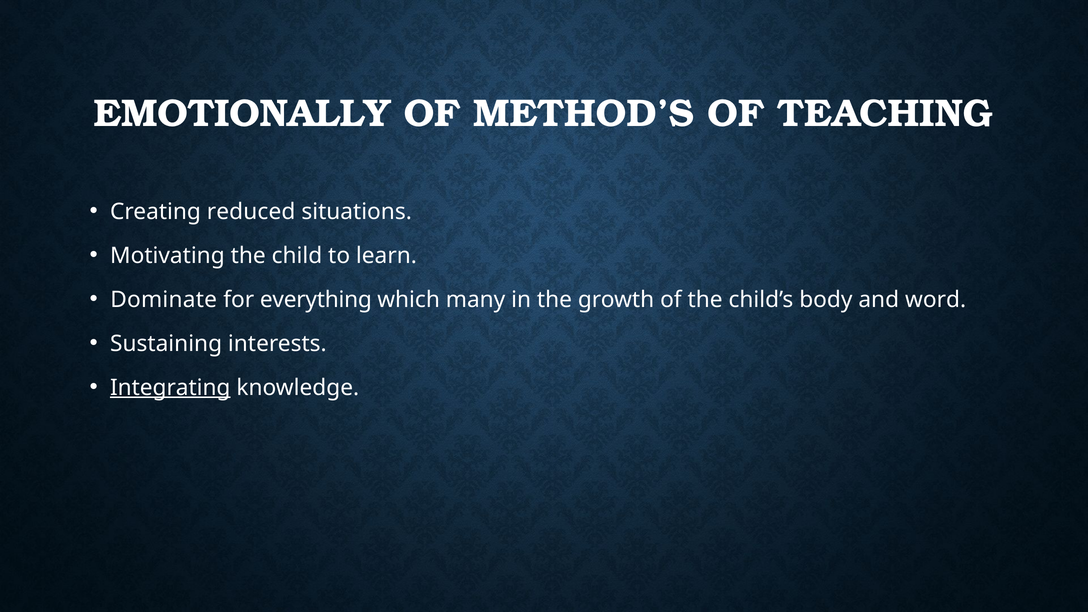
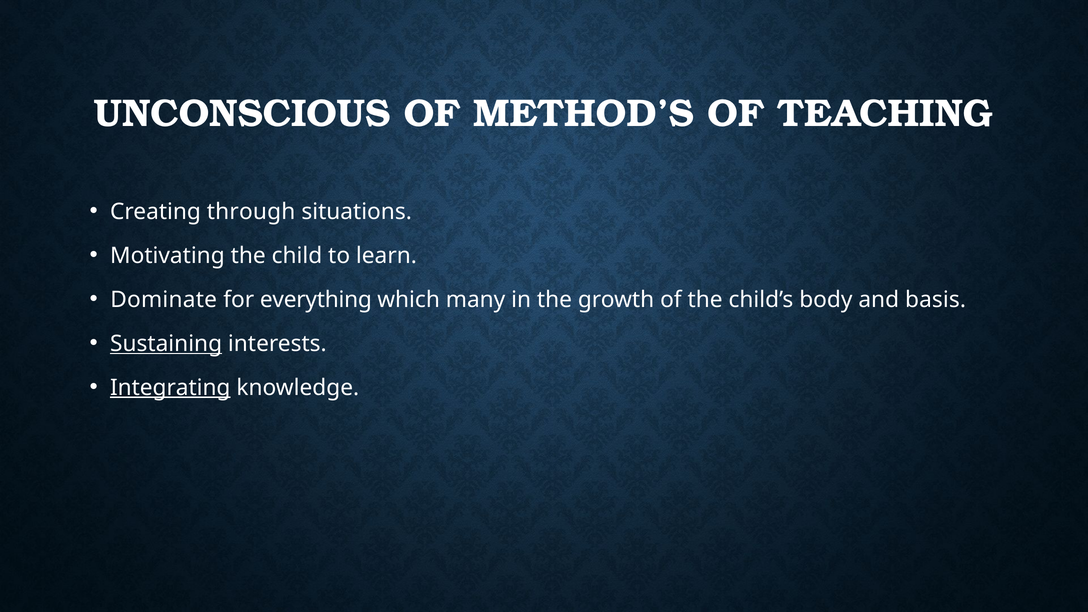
EMOTIONALLY: EMOTIONALLY -> UNCONSCIOUS
reduced: reduced -> through
word: word -> basis
Sustaining underline: none -> present
